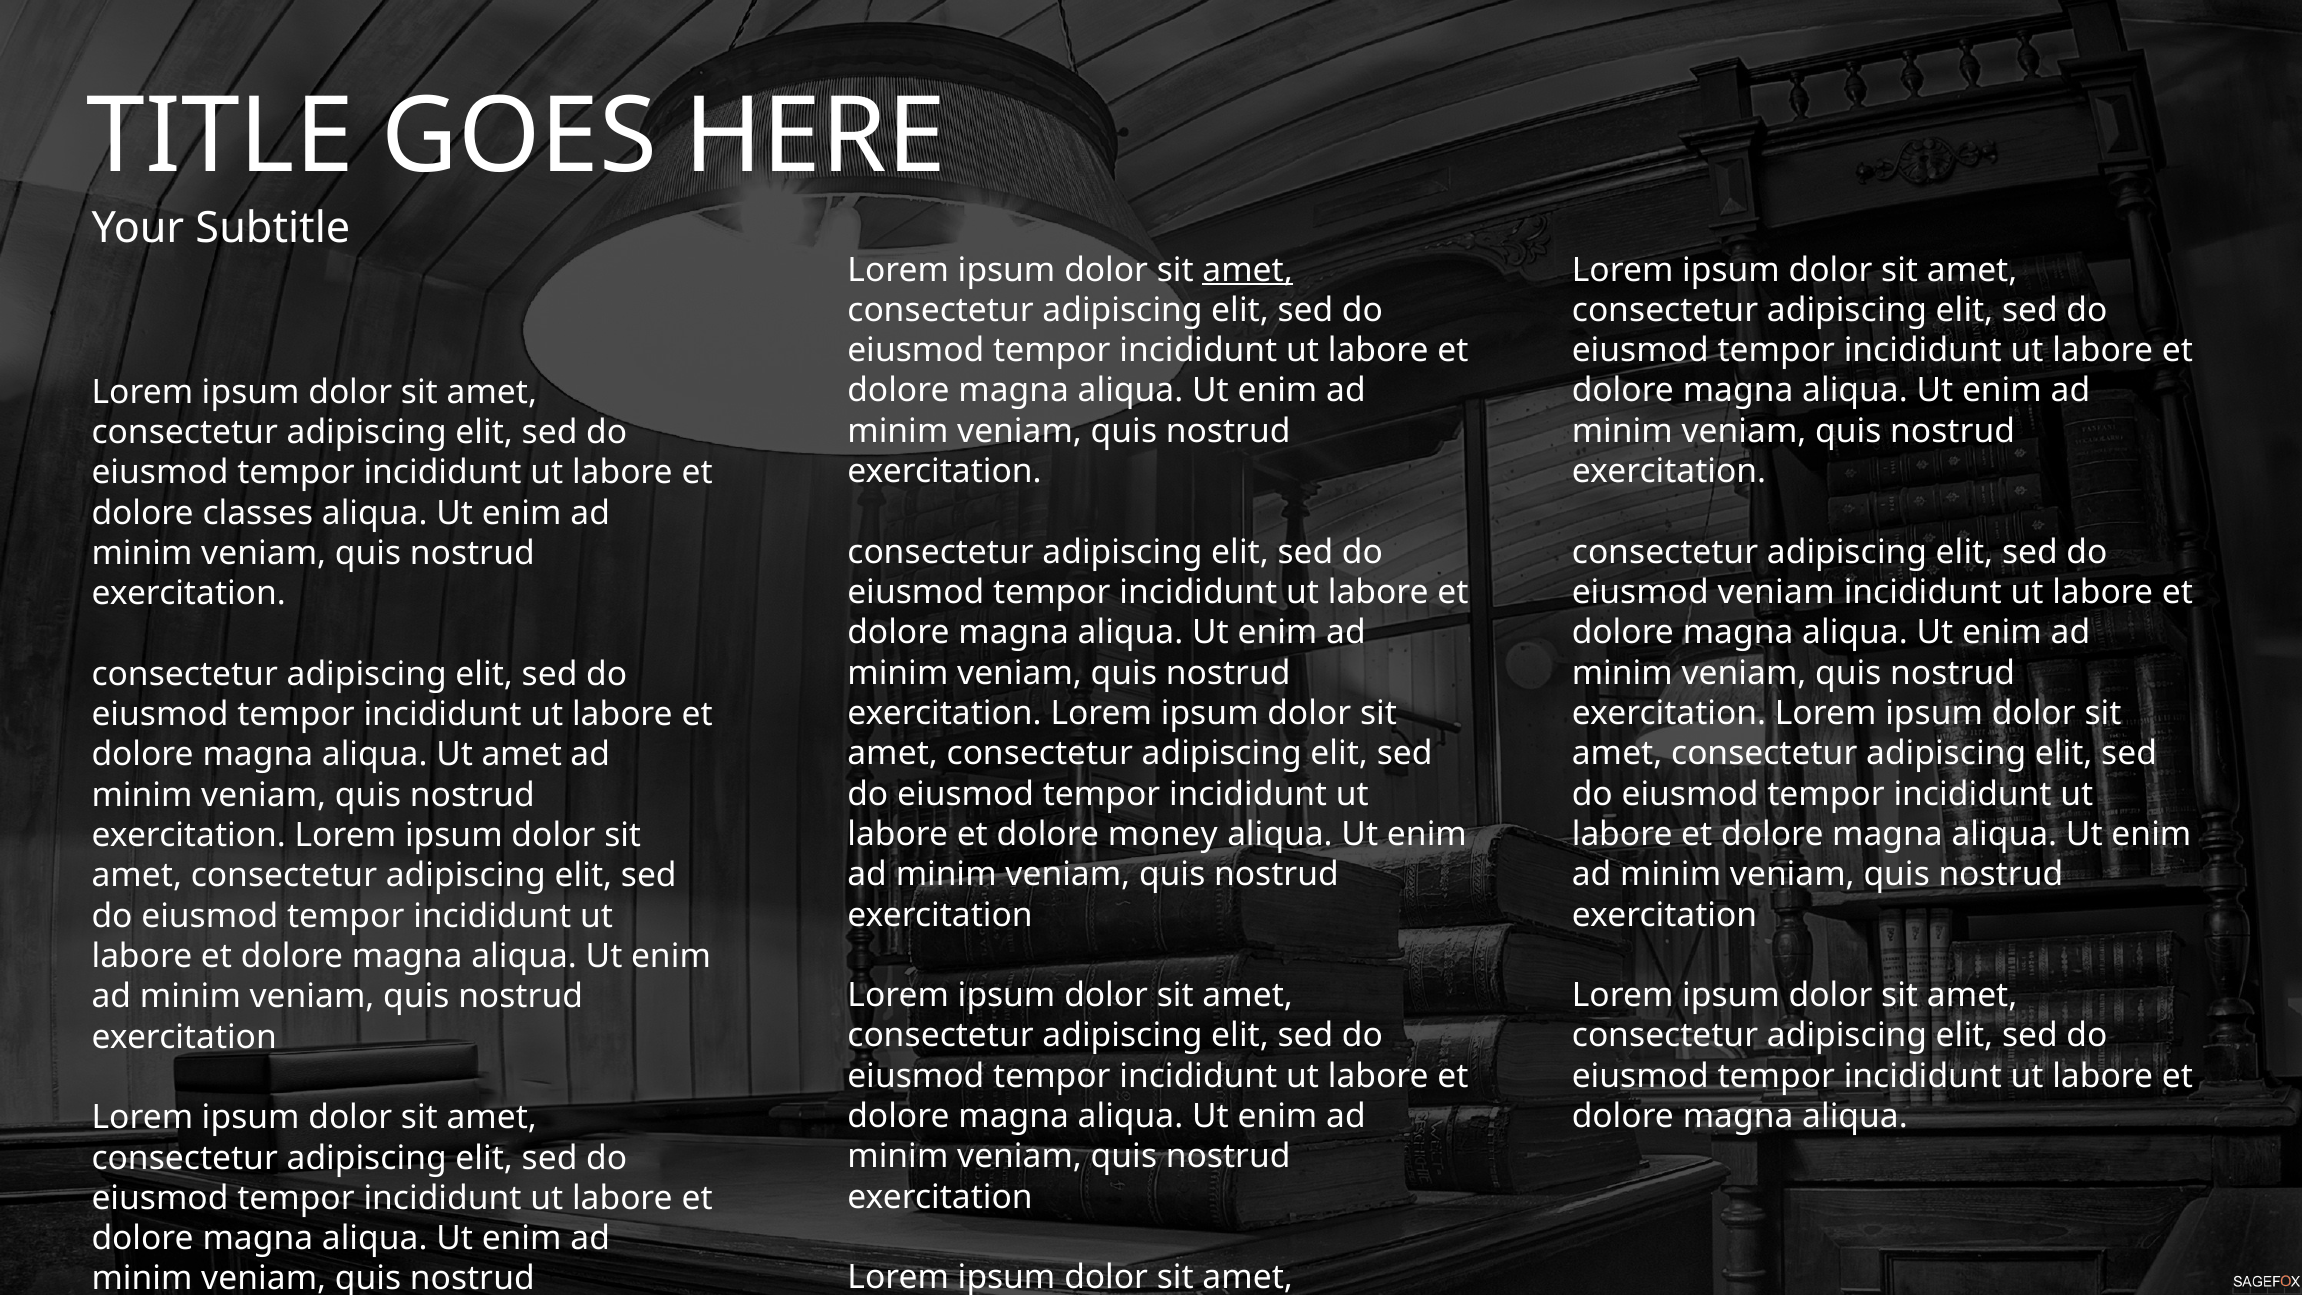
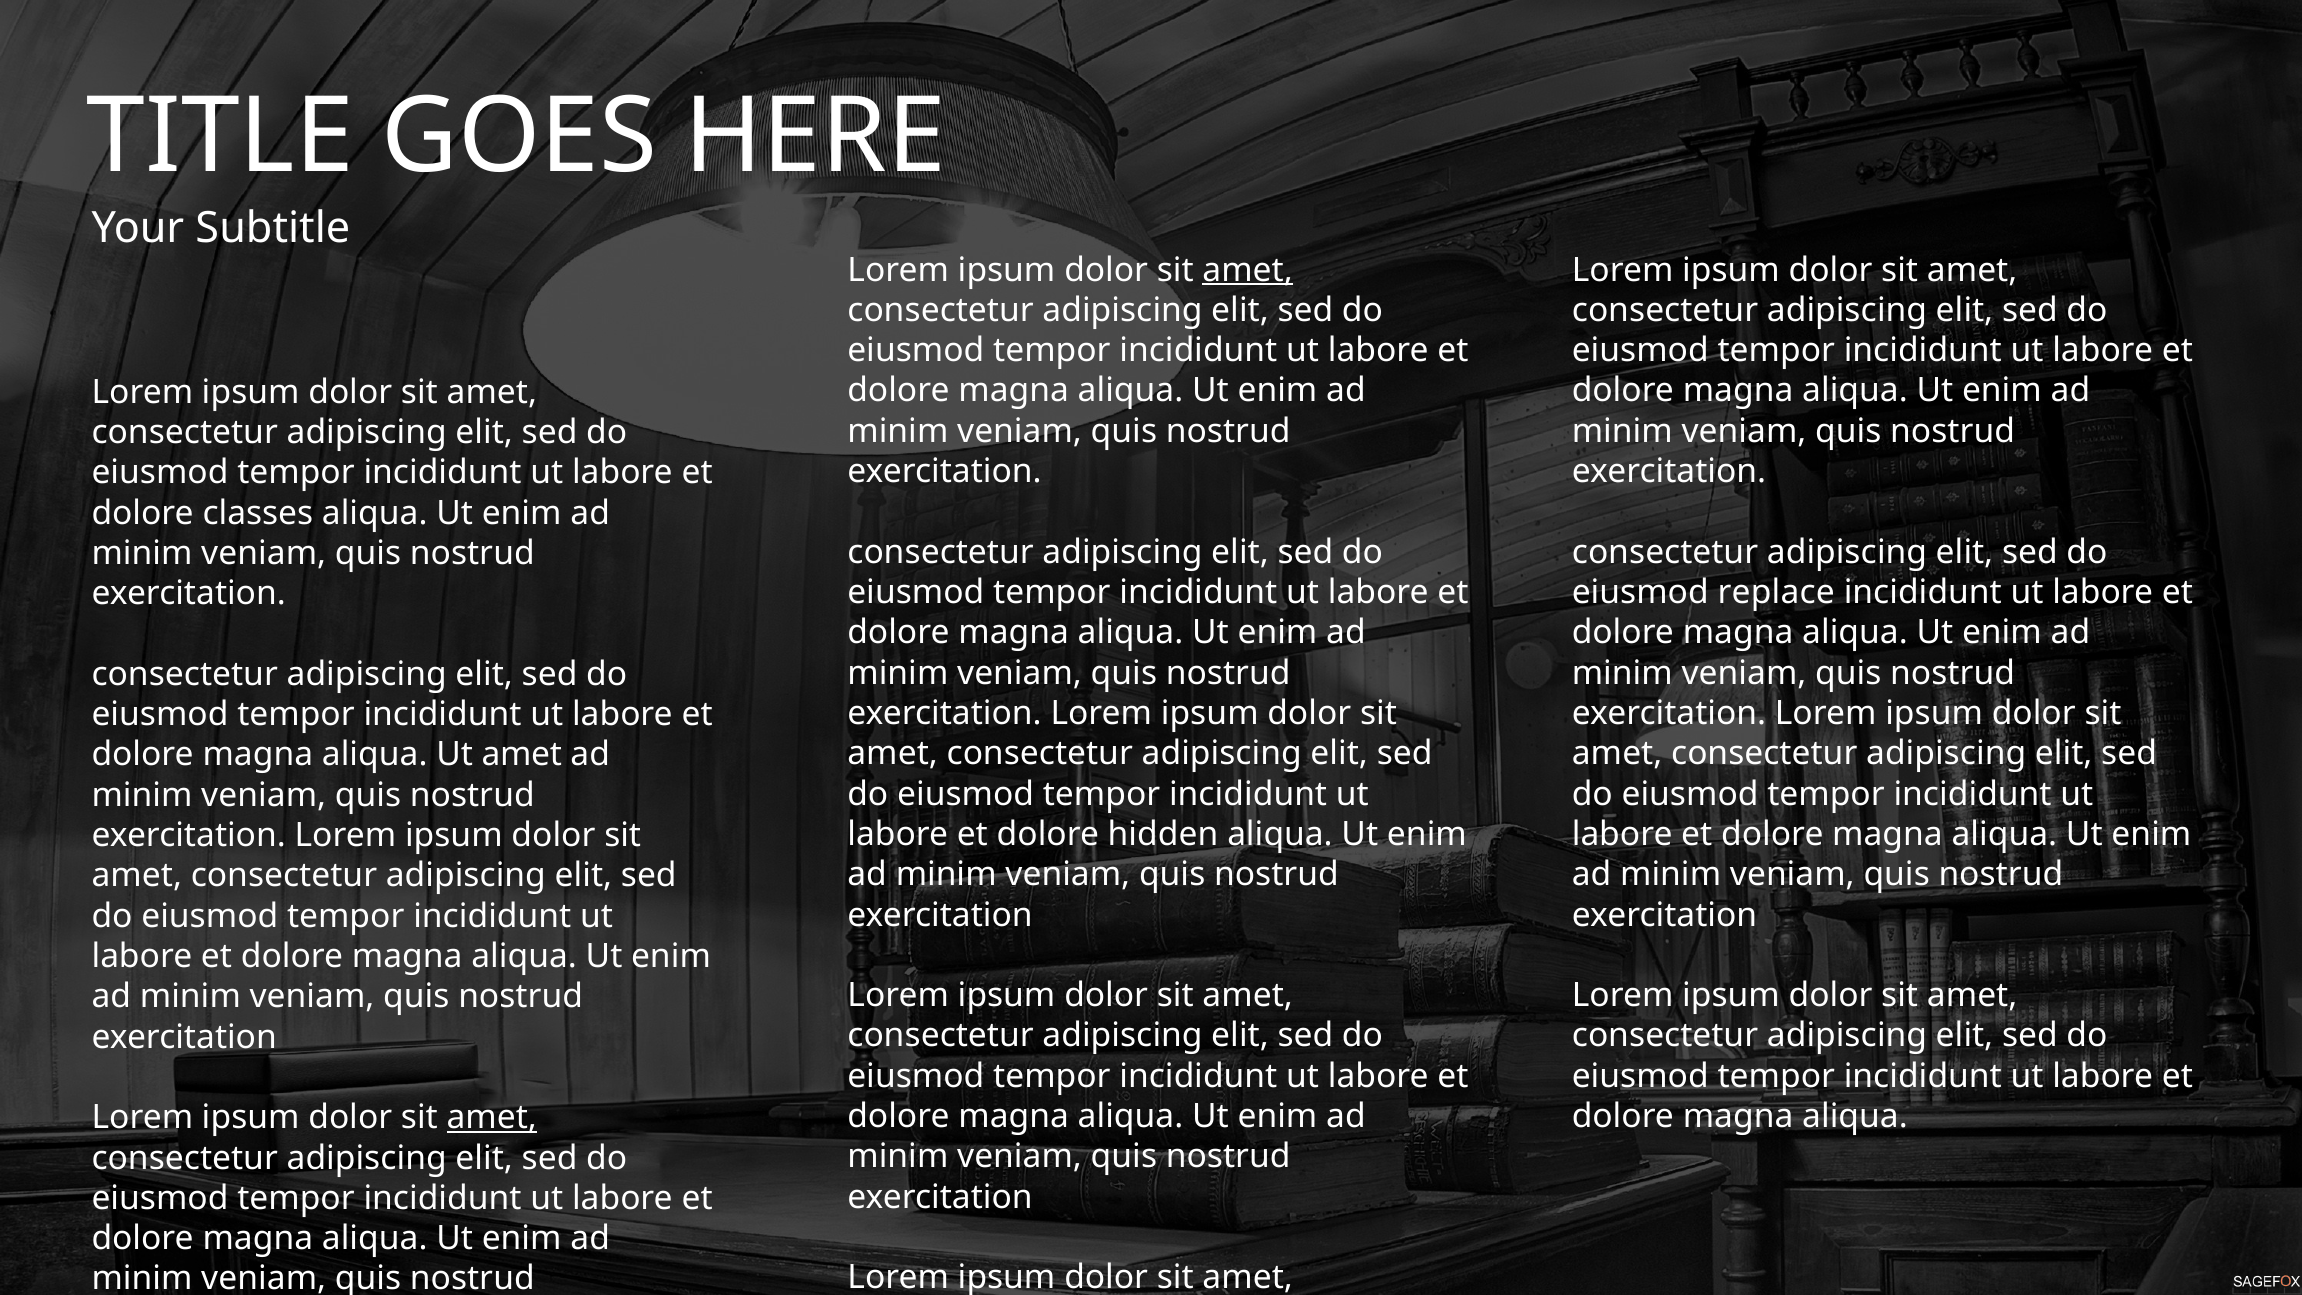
eiusmod veniam: veniam -> replace
money: money -> hidden
amet at (492, 1118) underline: none -> present
